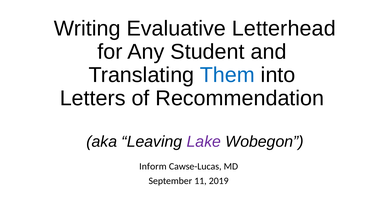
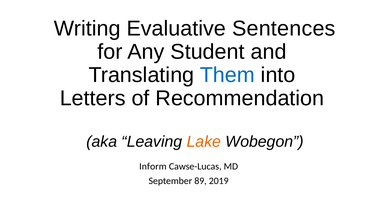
Letterhead: Letterhead -> Sentences
Lake colour: purple -> orange
11: 11 -> 89
